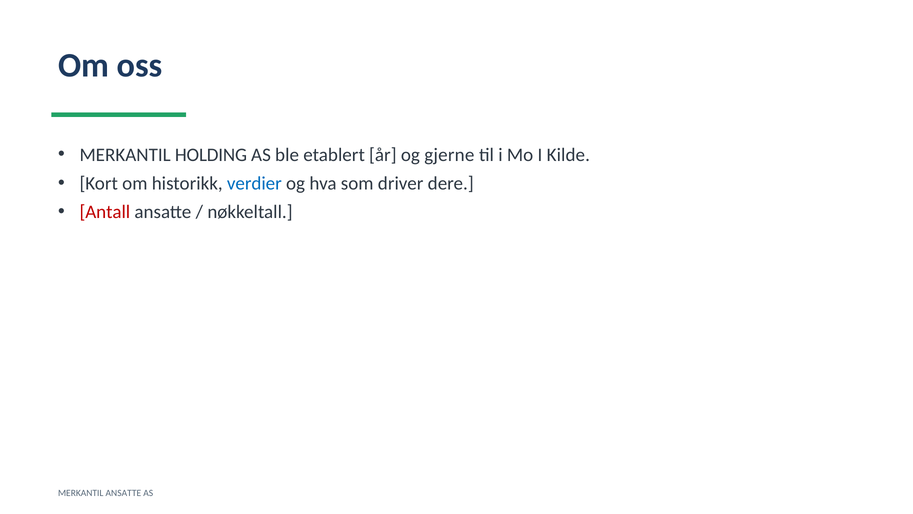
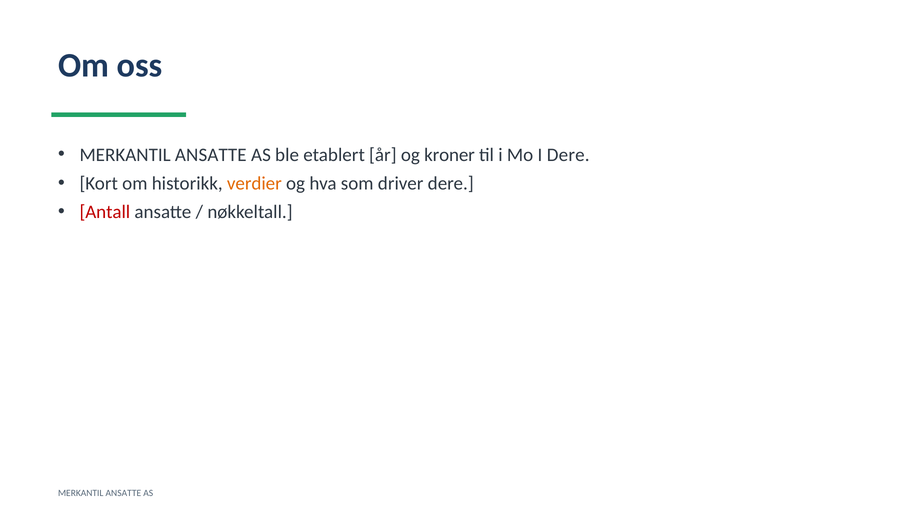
HOLDING at (211, 155): HOLDING -> ANSATTE
gjerne: gjerne -> kroner
I Kilde: Kilde -> Dere
verdier colour: blue -> orange
